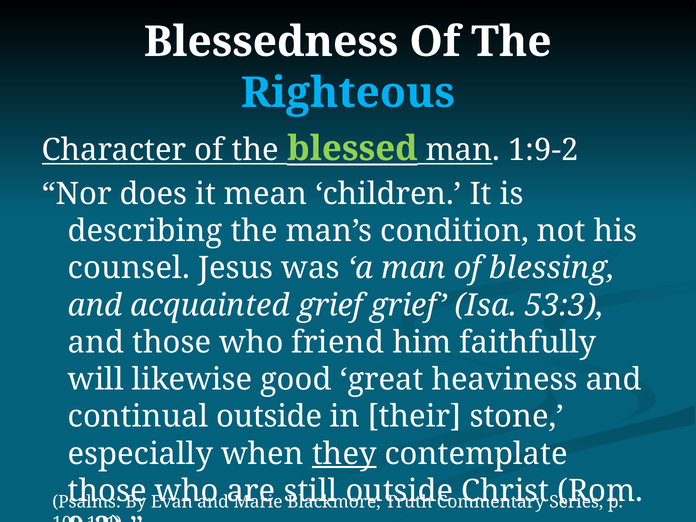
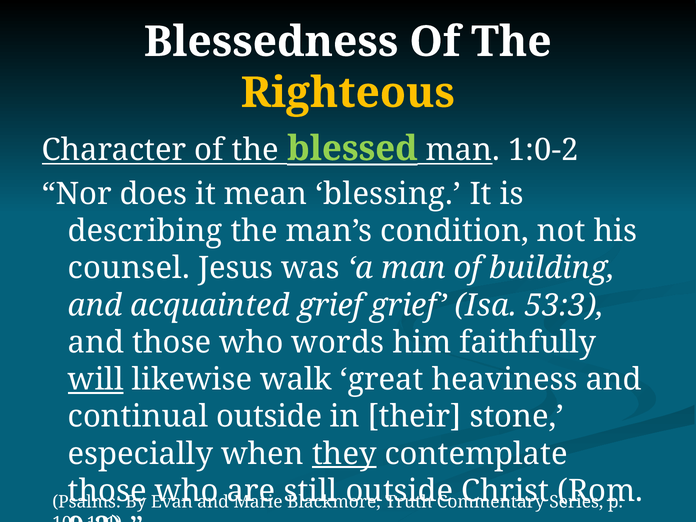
Righteous colour: light blue -> yellow
1:9-2: 1:9-2 -> 1:0-2
children: children -> blessing
blessing: blessing -> building
friend: friend -> words
will underline: none -> present
good: good -> walk
